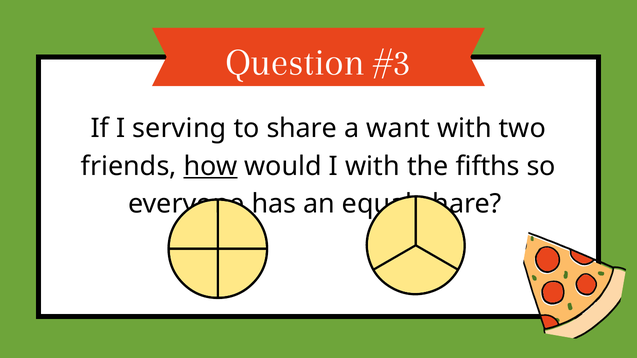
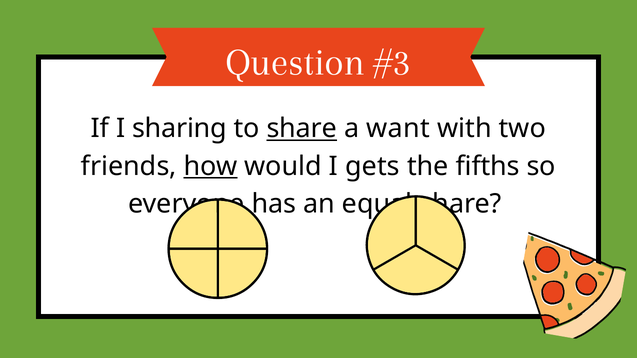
serving: serving -> sharing
share at (302, 129) underline: none -> present
I with: with -> gets
